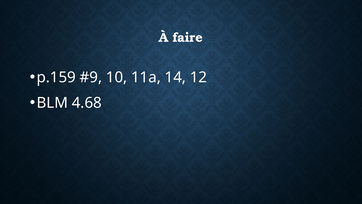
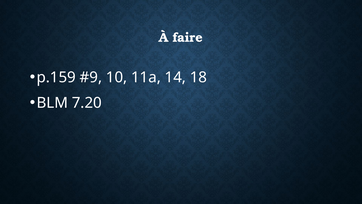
12: 12 -> 18
4.68: 4.68 -> 7.20
